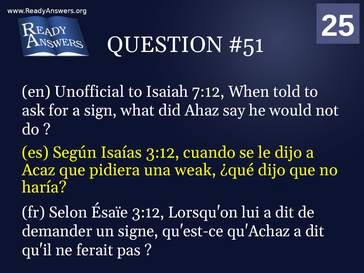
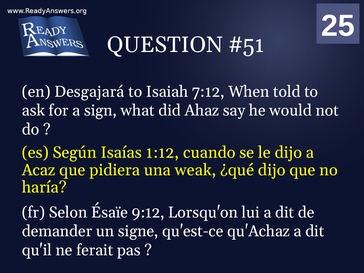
Unofficial: Unofficial -> Desgajará
Isaías 3:12: 3:12 -> 1:12
Ésaïe 3:12: 3:12 -> 9:12
